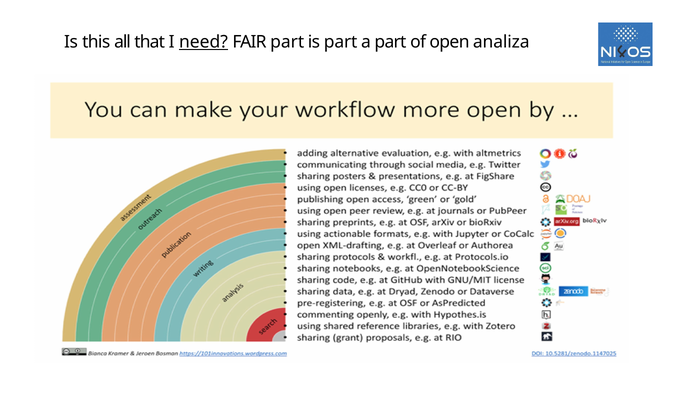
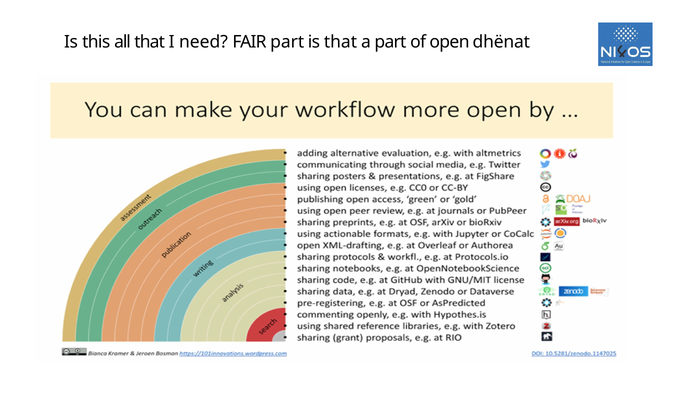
need underline: present -> none
is part: part -> that
analiza: analiza -> dhënat
